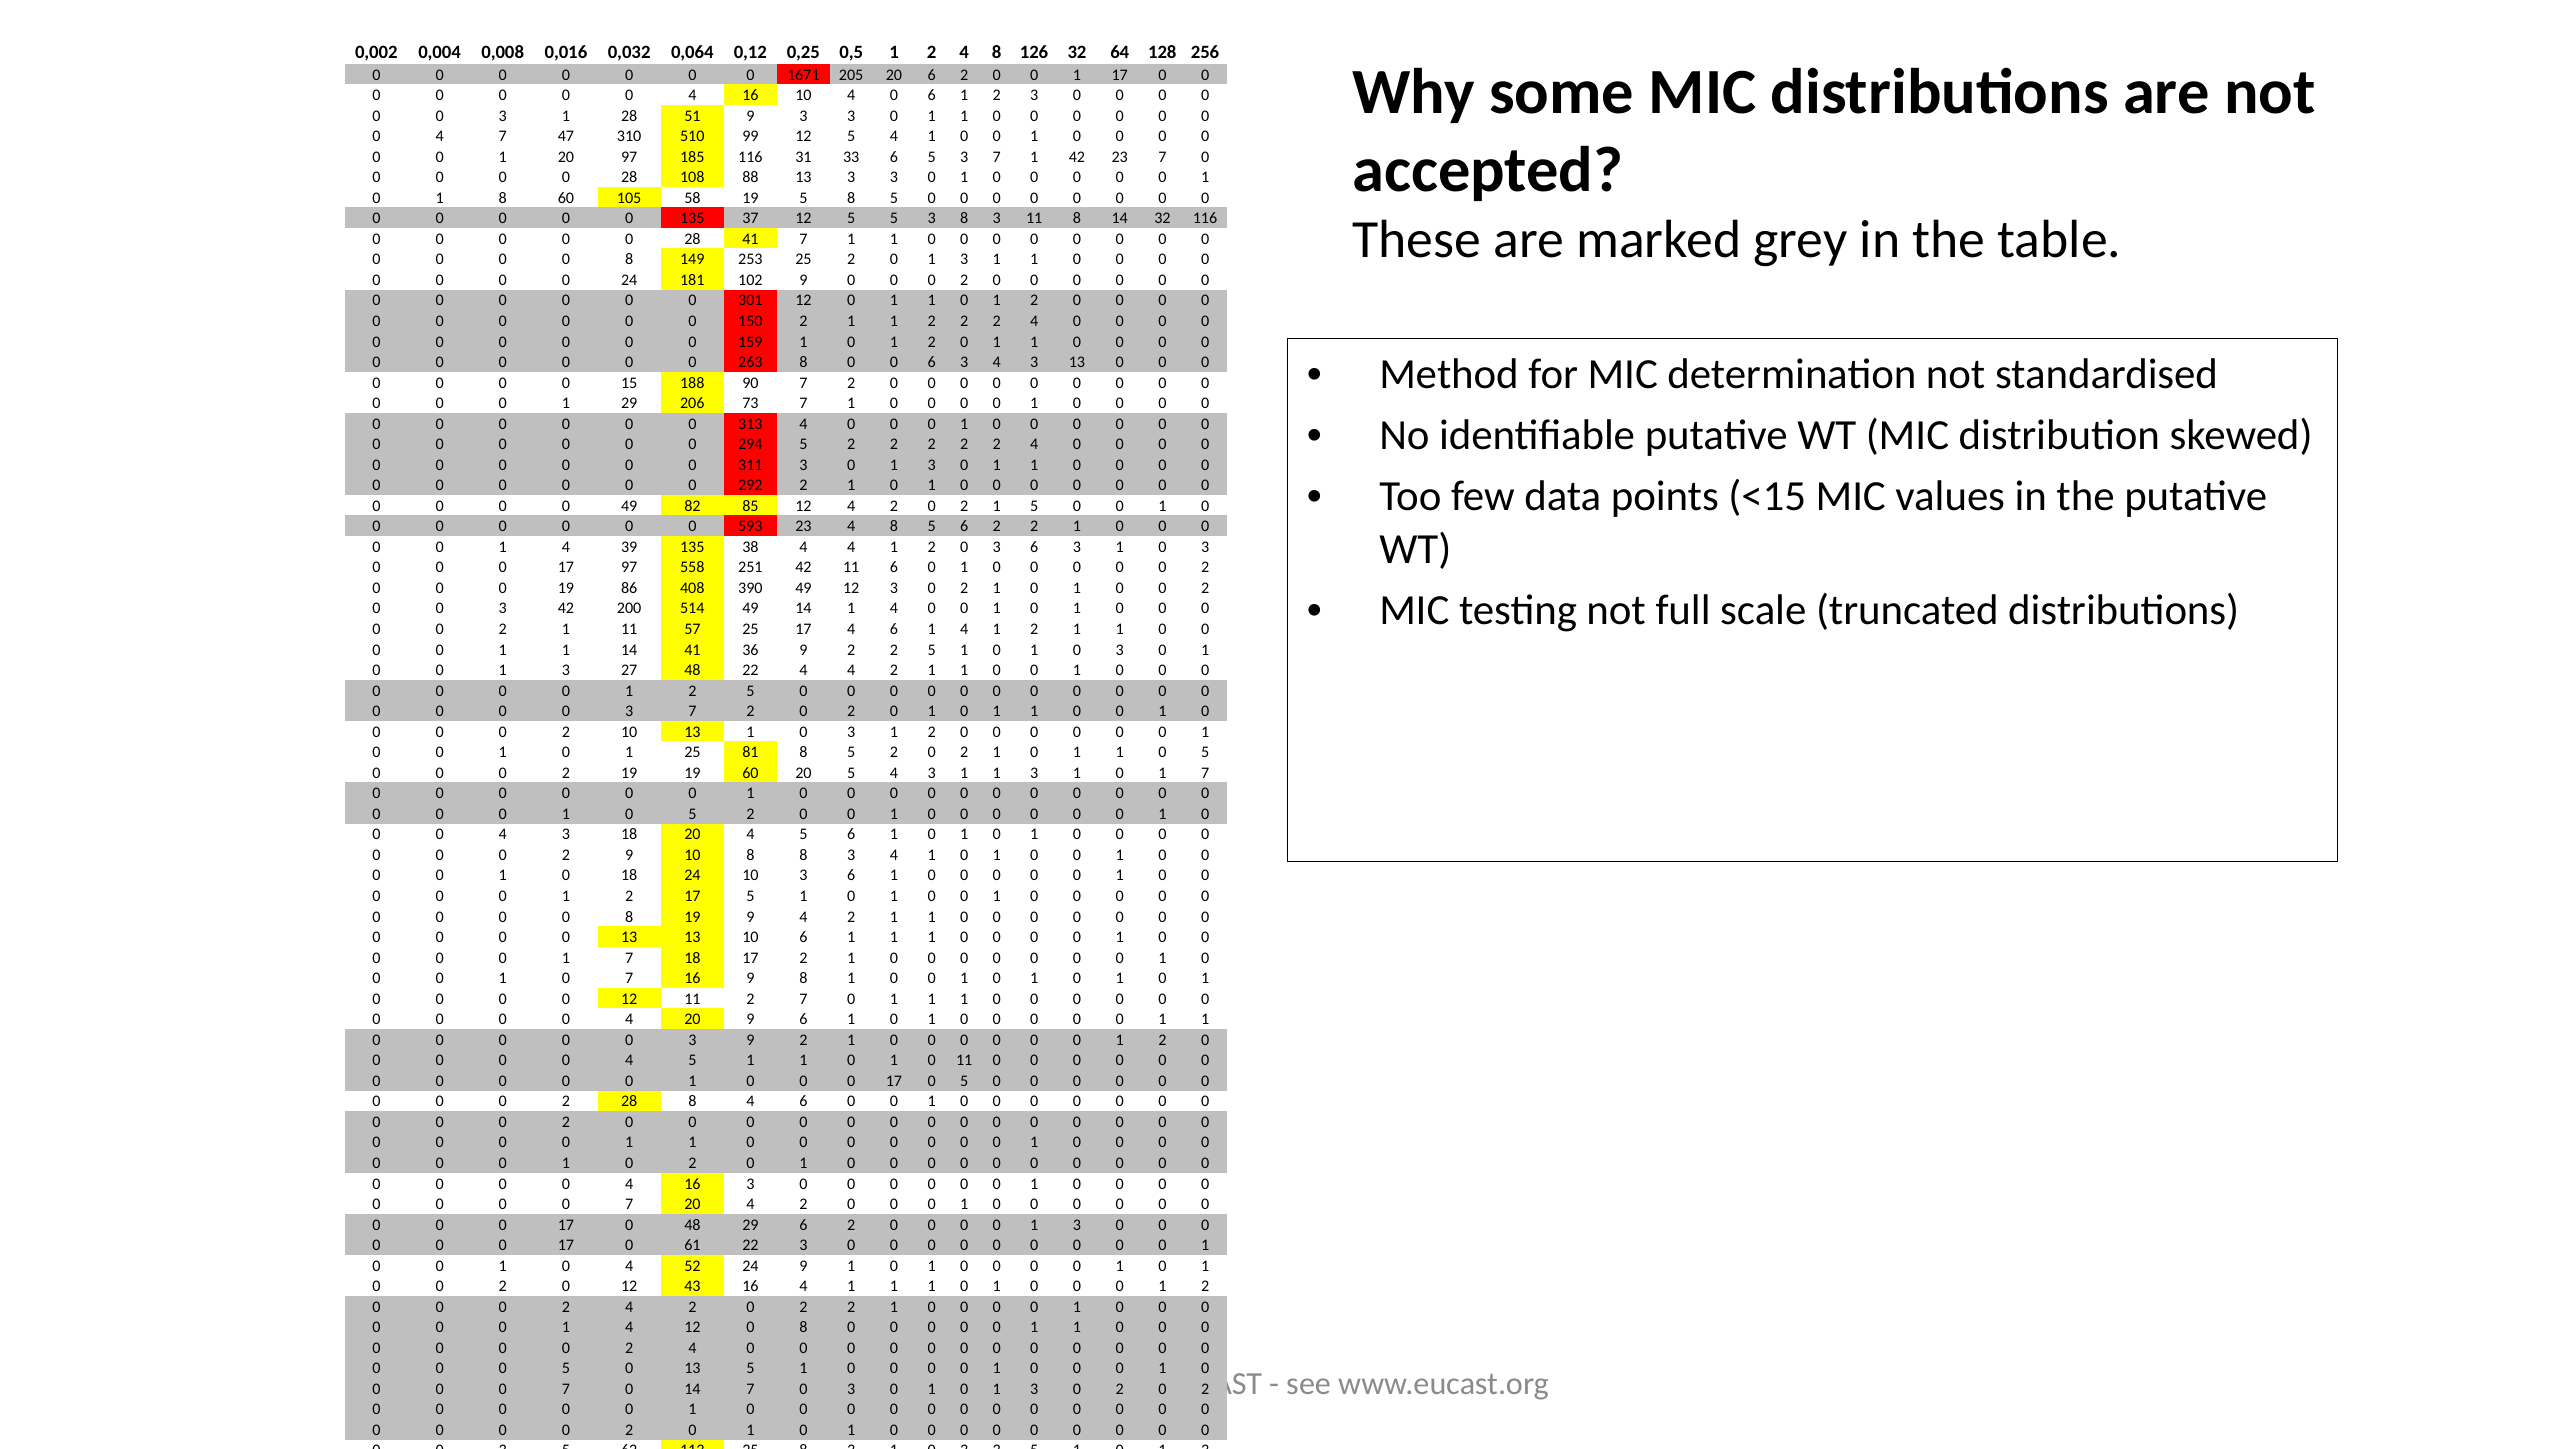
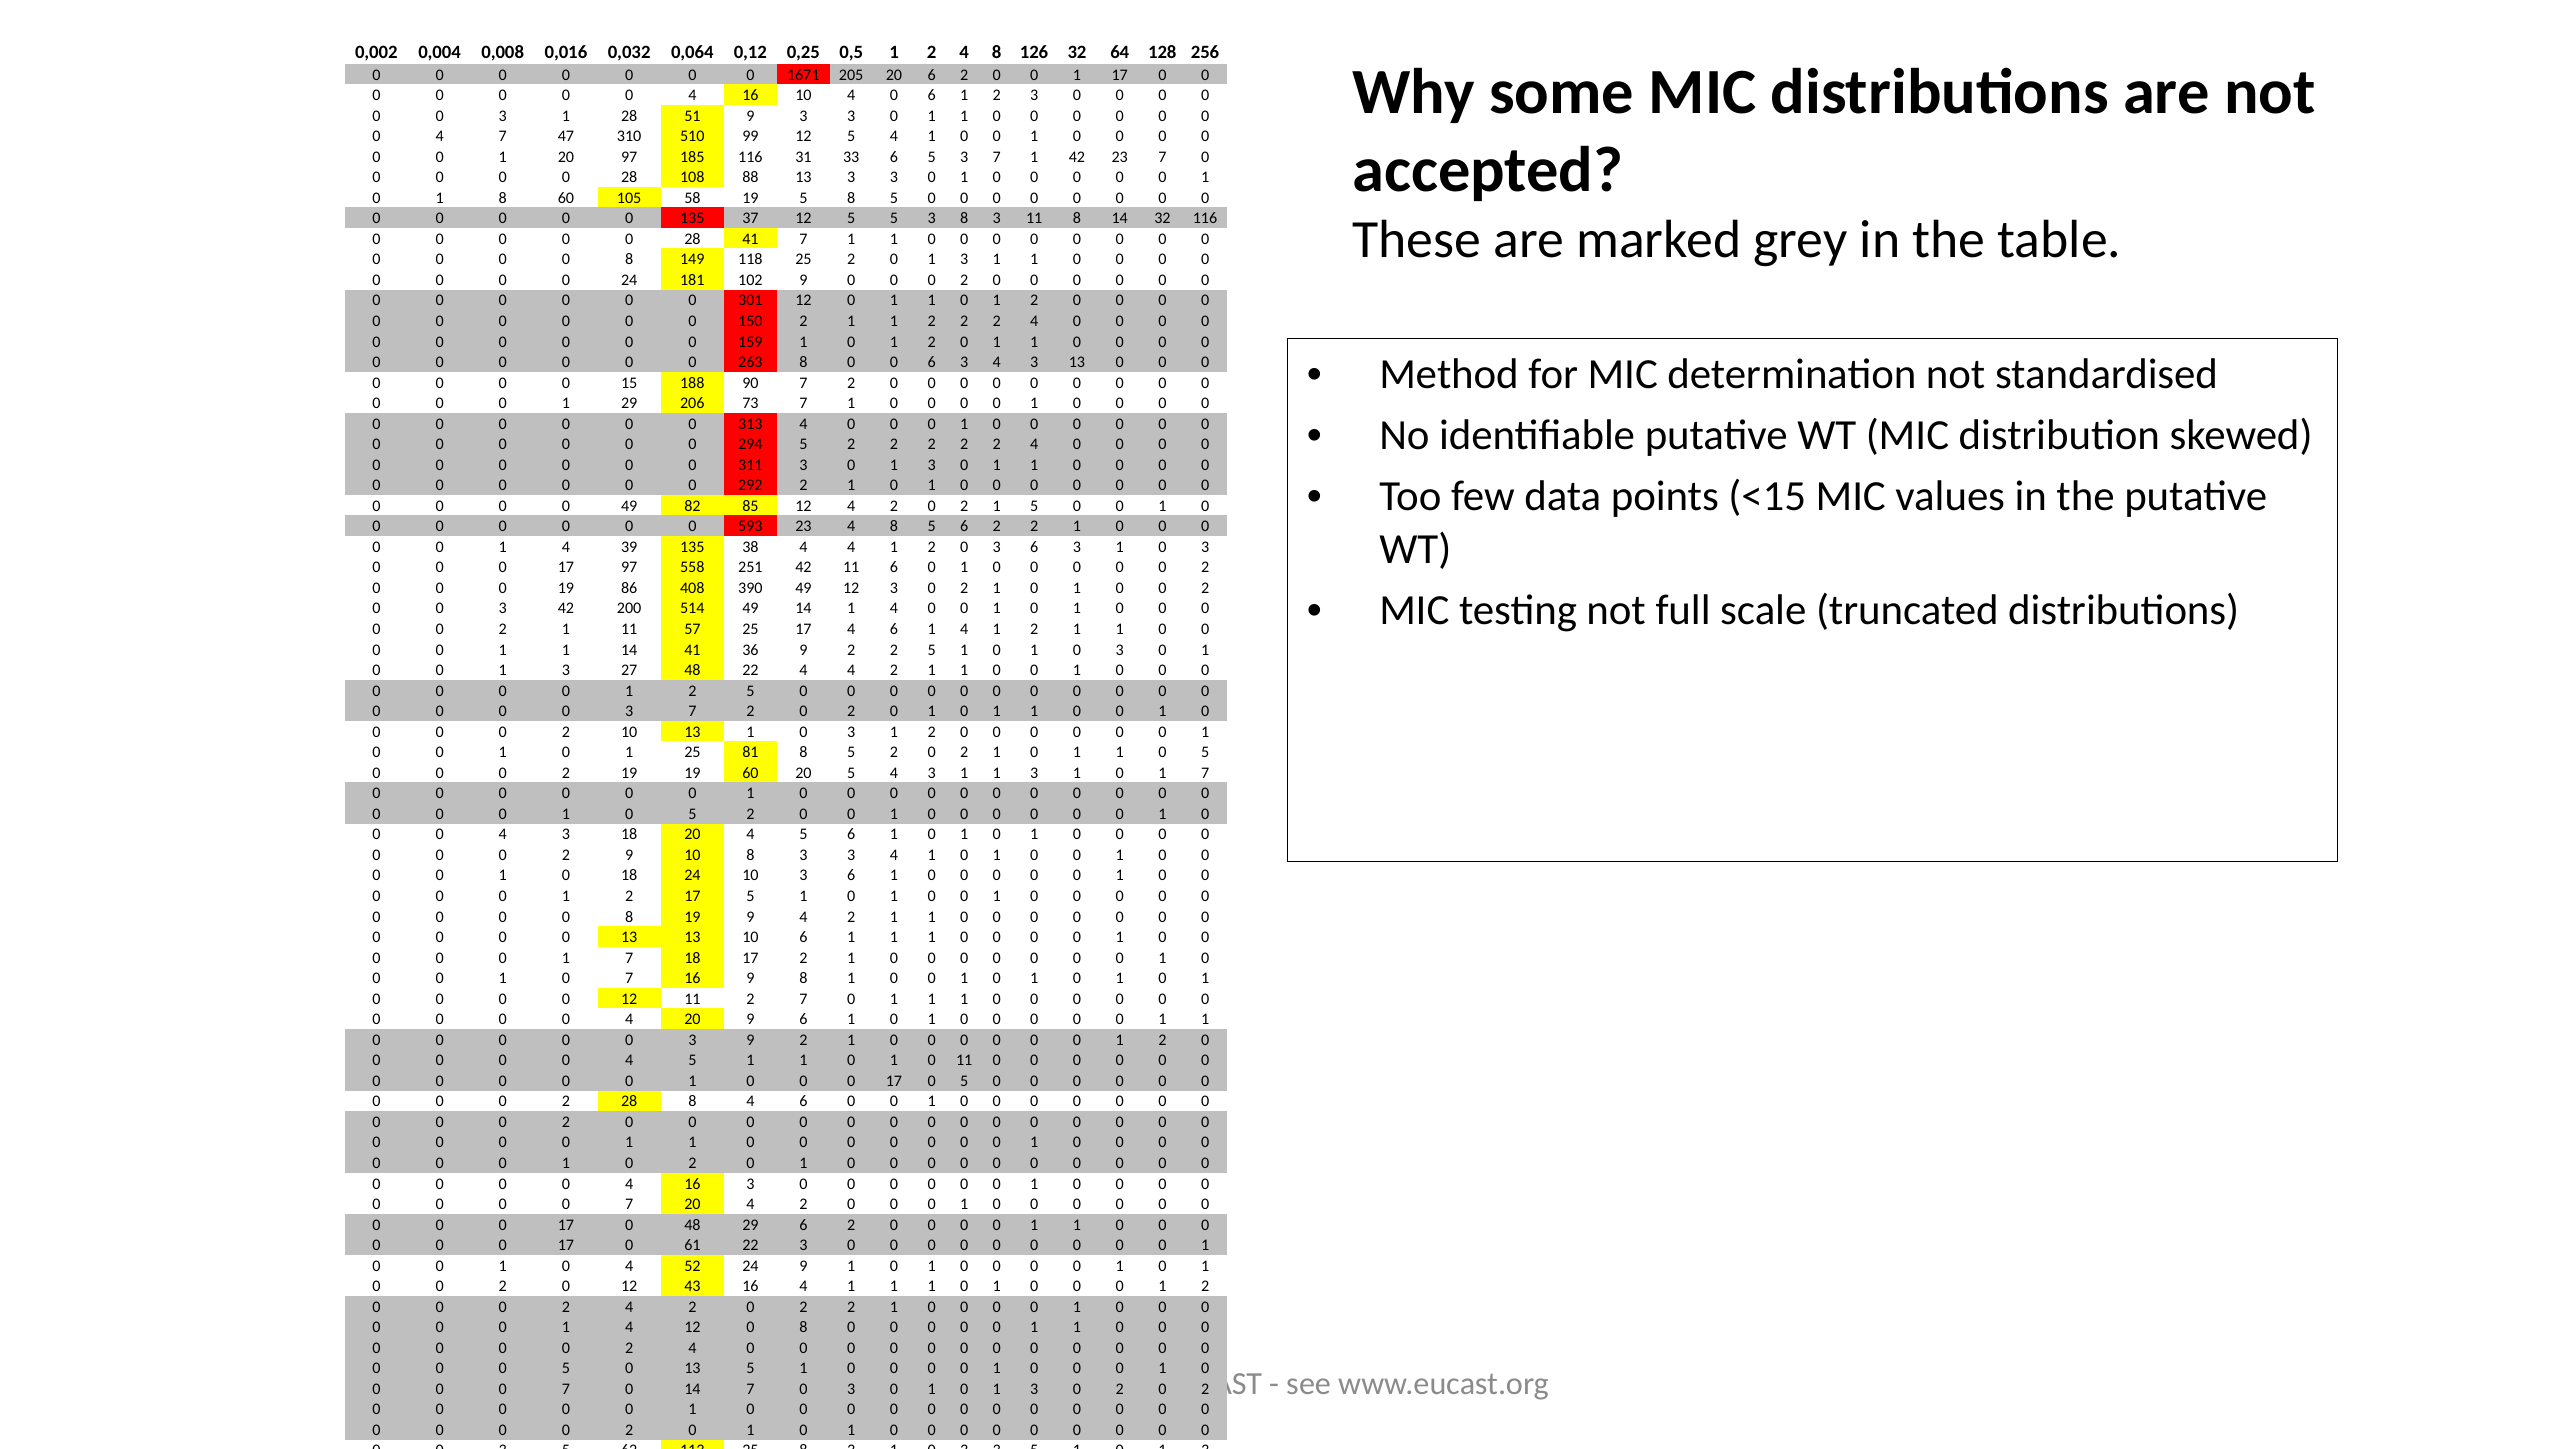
253: 253 -> 118
10 8 8: 8 -> 3
3 at (1077, 1225): 3 -> 1
